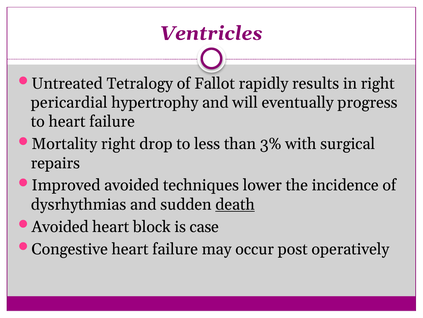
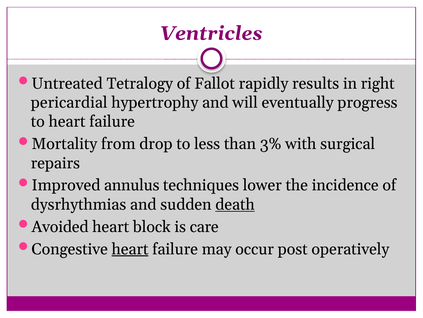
Mortality right: right -> from
Improved avoided: avoided -> annulus
case: case -> care
heart at (130, 248) underline: none -> present
